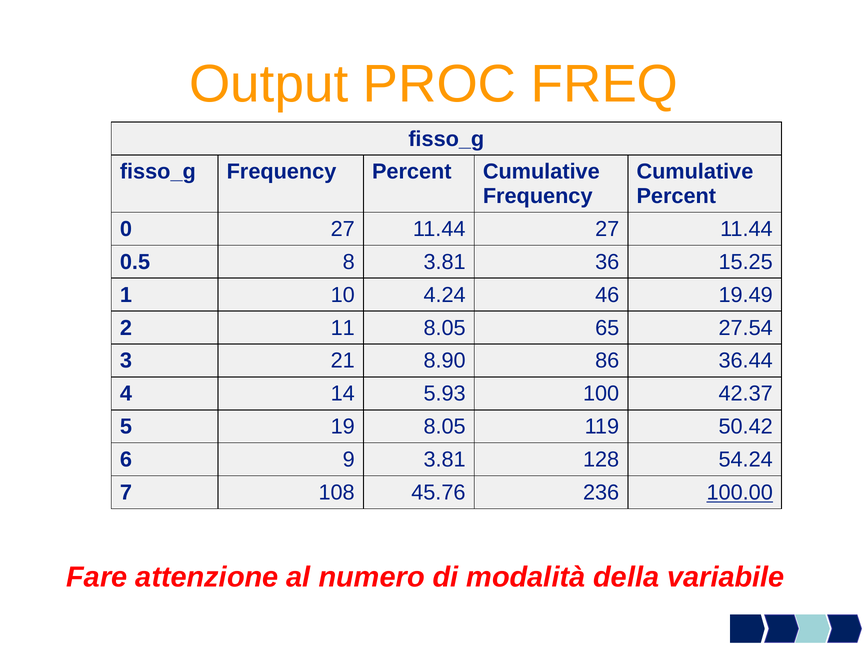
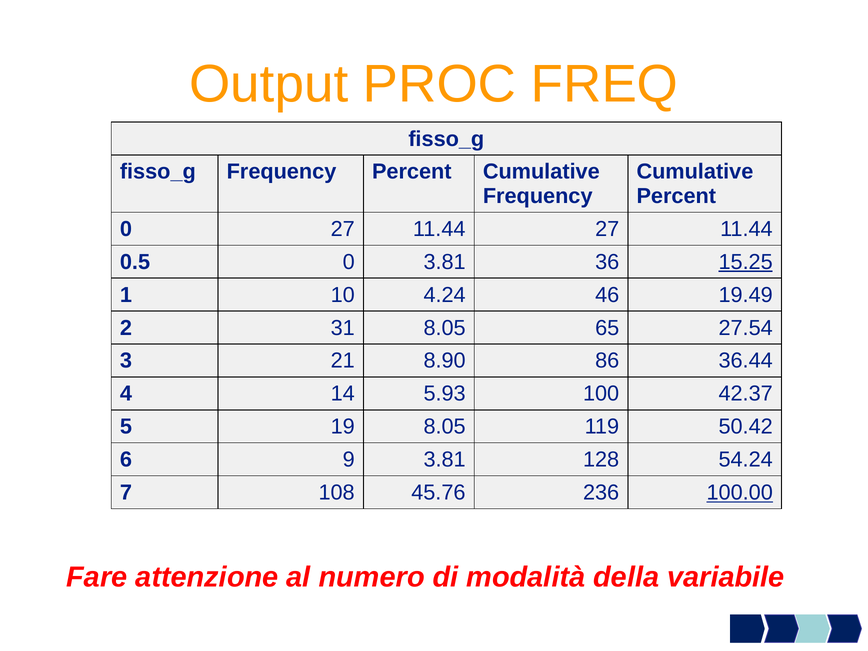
0.5 8: 8 -> 0
15.25 underline: none -> present
11: 11 -> 31
